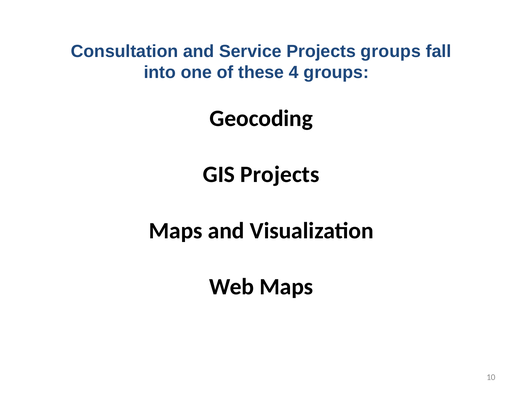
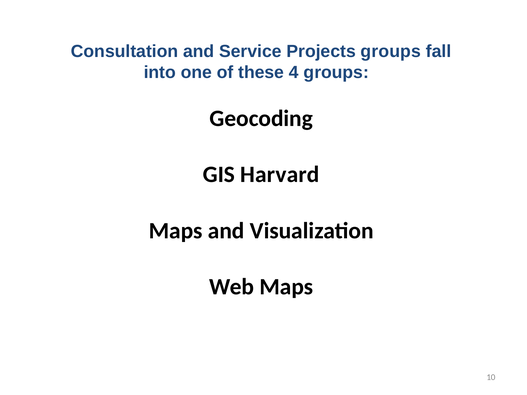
GIS Projects: Projects -> Harvard
